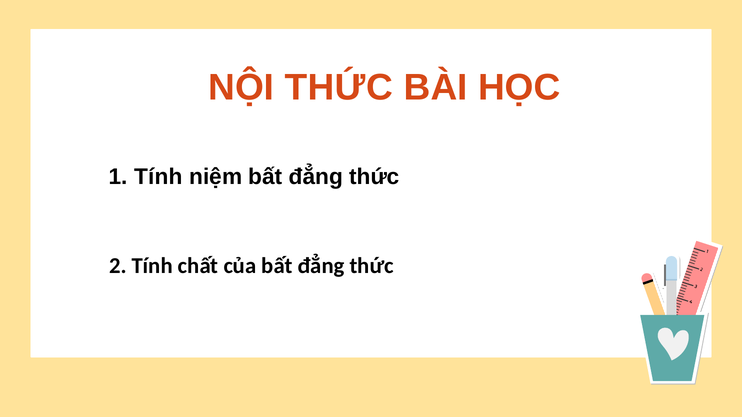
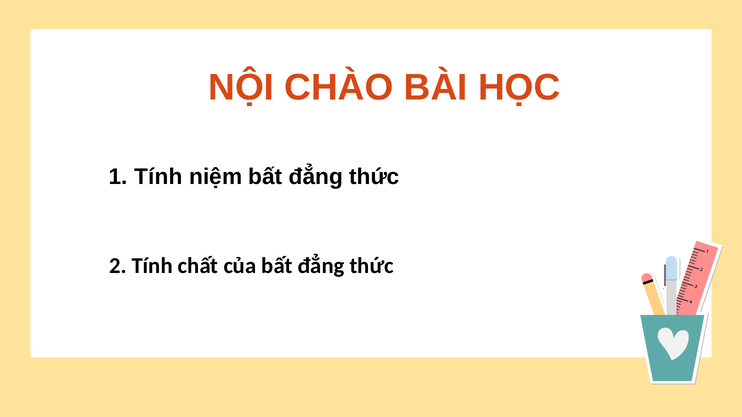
NỘI THỨC: THỨC -> CHÀO
